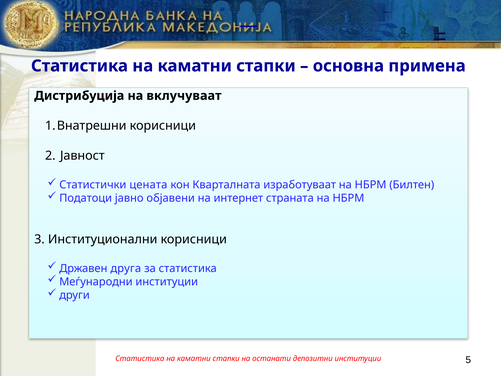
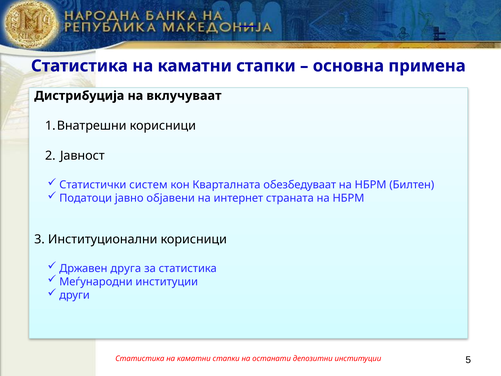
цената: цената -> систем
изработуваат: изработуваат -> обезбедуваат
